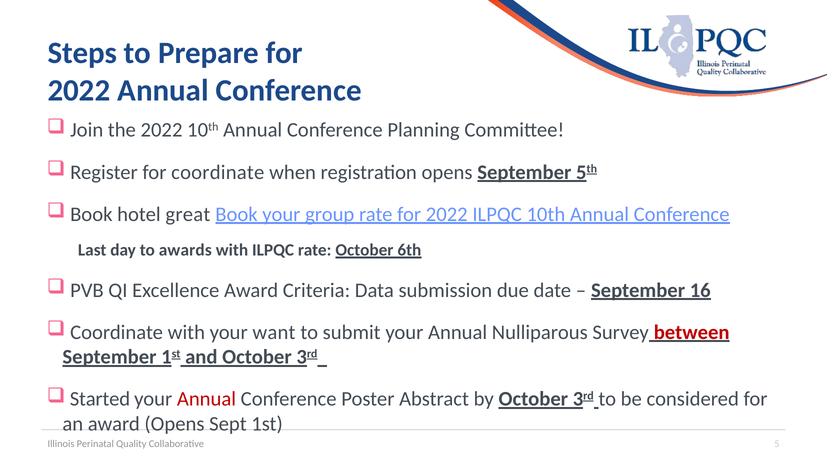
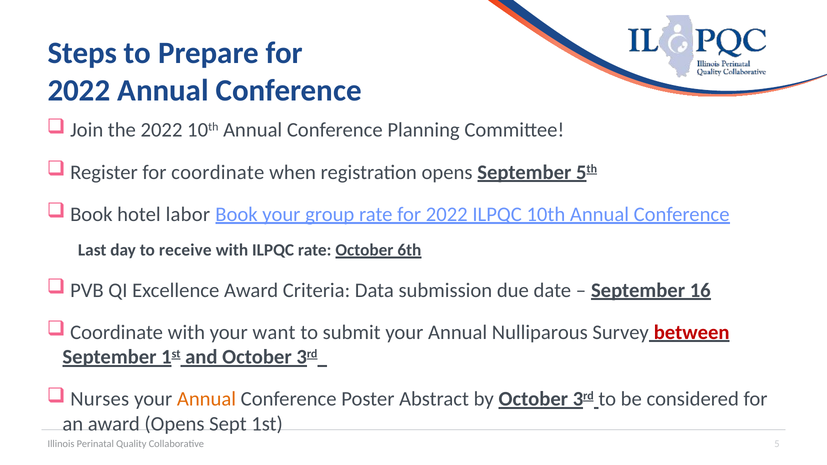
great: great -> labor
awards: awards -> receive
Started: Started -> Nurses
Annual at (207, 399) colour: red -> orange
